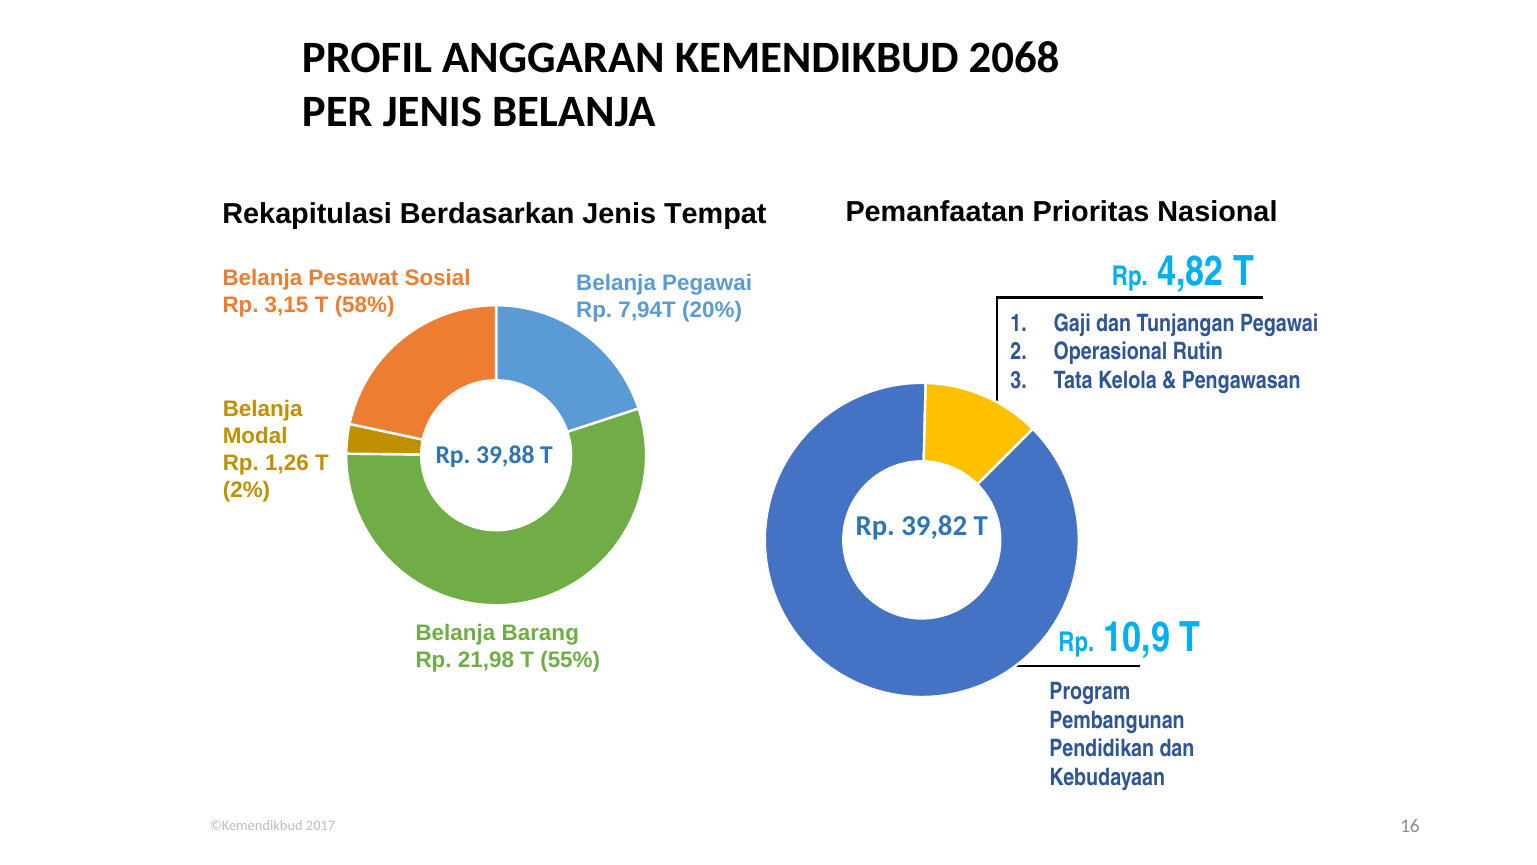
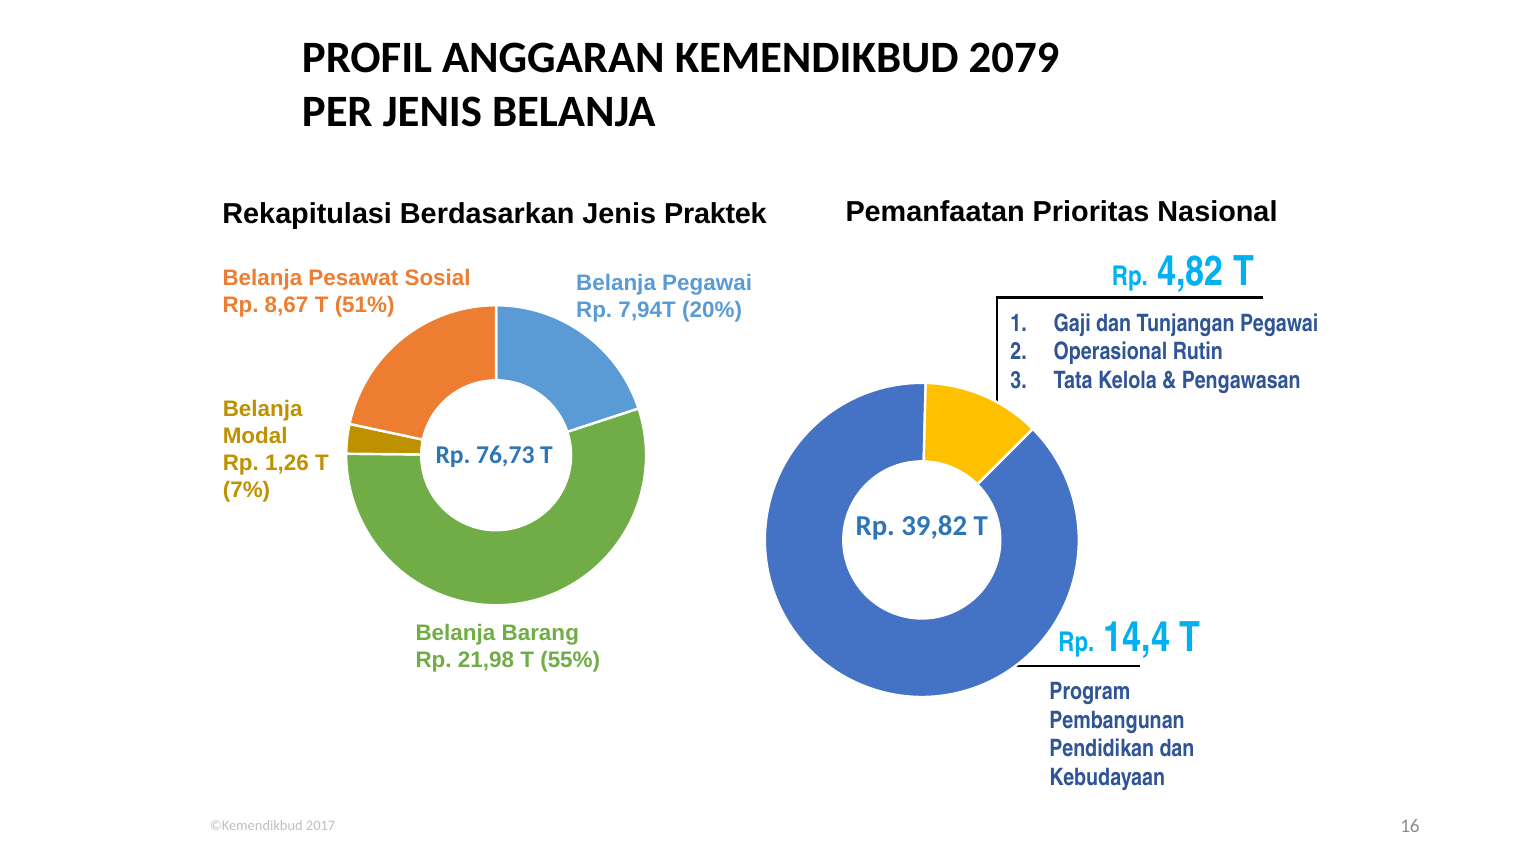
2068: 2068 -> 2079
Tempat: Tempat -> Praktek
3,15: 3,15 -> 8,67
58%: 58% -> 51%
39,88: 39,88 -> 76,73
2%: 2% -> 7%
10,9: 10,9 -> 14,4
